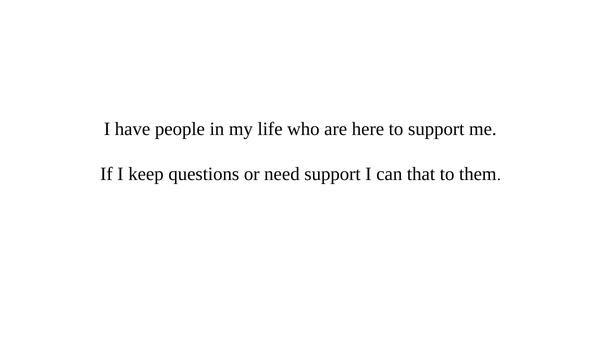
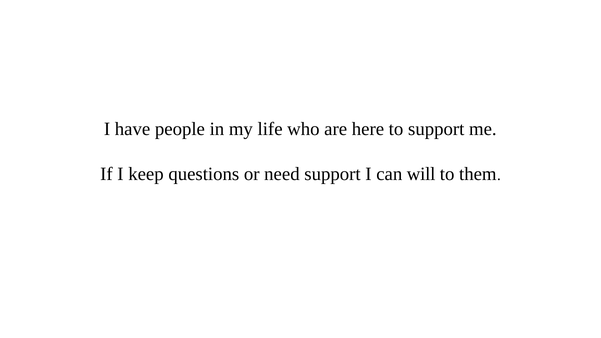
that: that -> will
